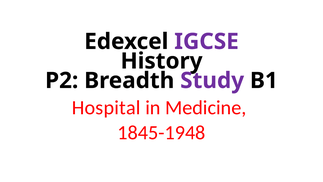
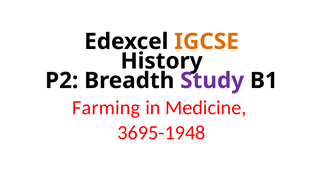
IGCSE colour: purple -> orange
Hospital: Hospital -> Farming
1845-1948: 1845-1948 -> 3695-1948
